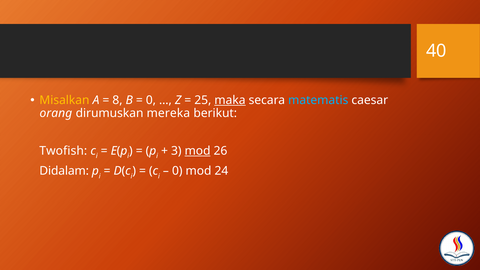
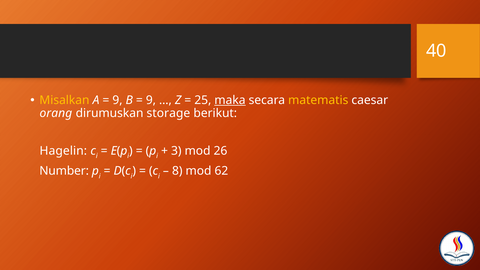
8 at (117, 100): 8 -> 9
0 at (151, 100): 0 -> 9
matematis colour: light blue -> yellow
mereka: mereka -> storage
Twofish: Twofish -> Hagelin
mod at (198, 151) underline: present -> none
Didalam: Didalam -> Number
0 at (177, 171): 0 -> 8
24: 24 -> 62
